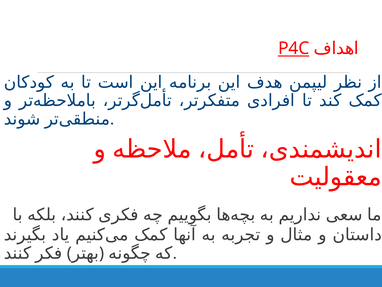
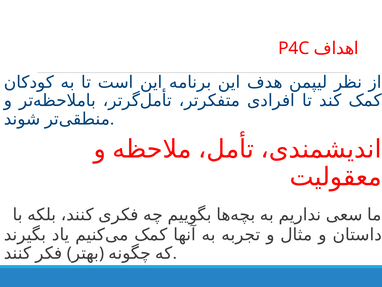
P4C underline: present -> none
